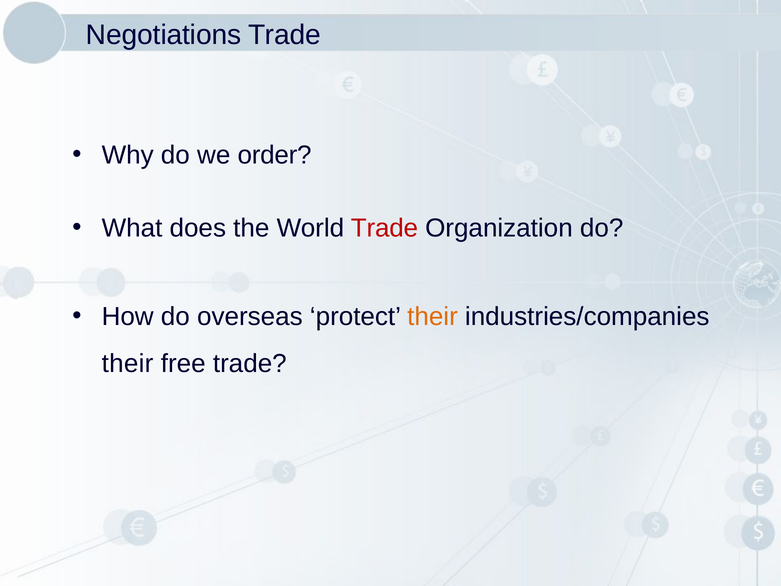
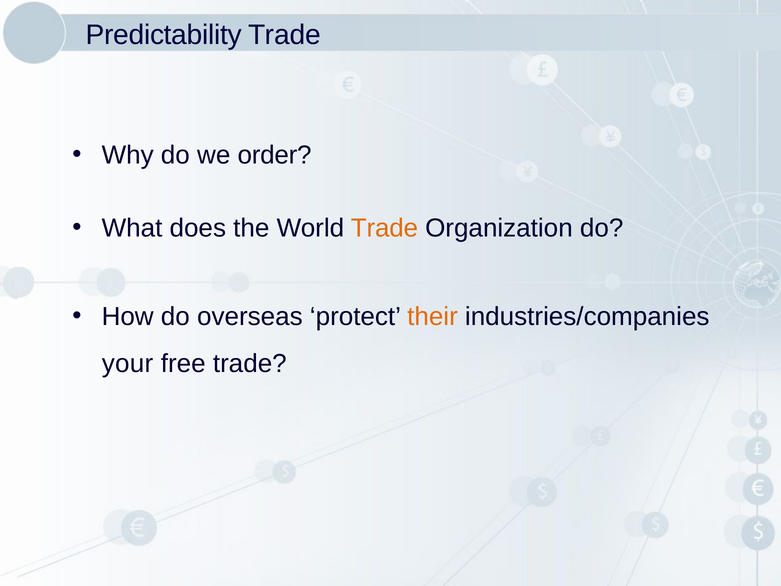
Negotiations: Negotiations -> Predictability
Trade at (384, 228) colour: red -> orange
their at (128, 363): their -> your
